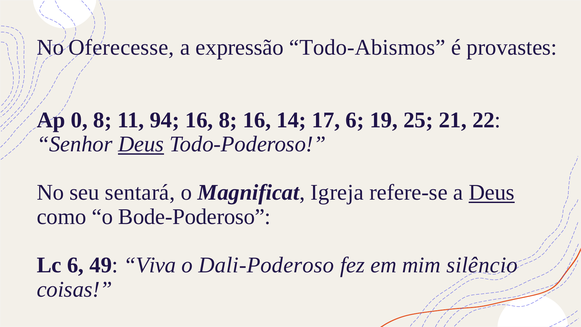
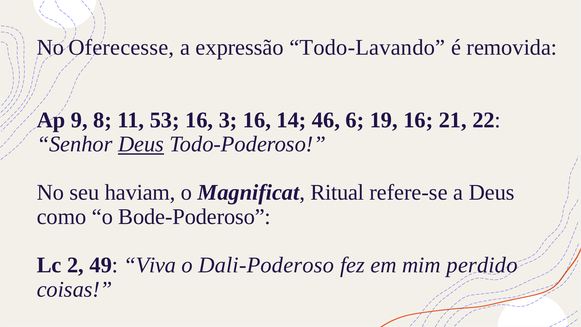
Todo-Abismos: Todo-Abismos -> Todo-Lavando
provastes: provastes -> removida
0: 0 -> 9
94: 94 -> 53
16 8: 8 -> 3
17: 17 -> 46
19 25: 25 -> 16
sentará: sentará -> haviam
Igreja: Igreja -> Ritual
Deus at (492, 192) underline: present -> none
Lc 6: 6 -> 2
silêncio: silêncio -> perdido
